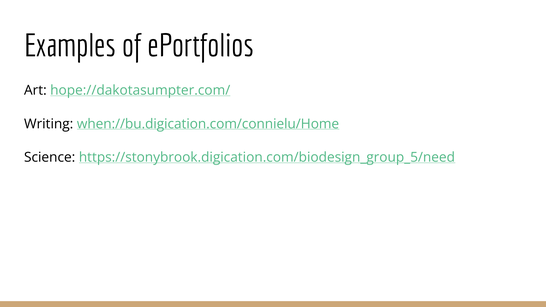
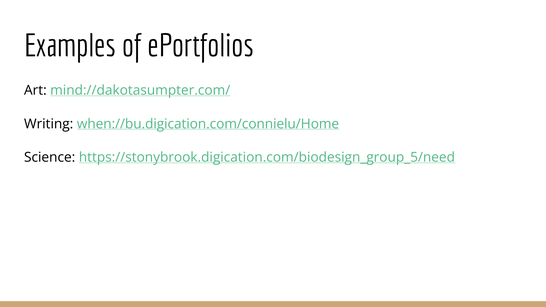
hope://dakotasumpter.com/: hope://dakotasumpter.com/ -> mind://dakotasumpter.com/
